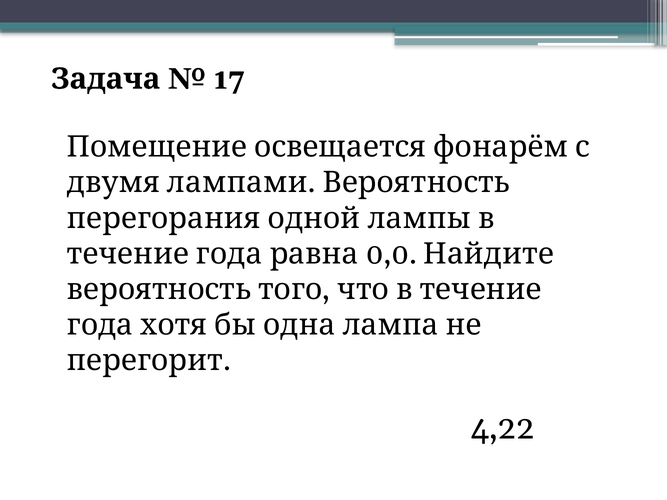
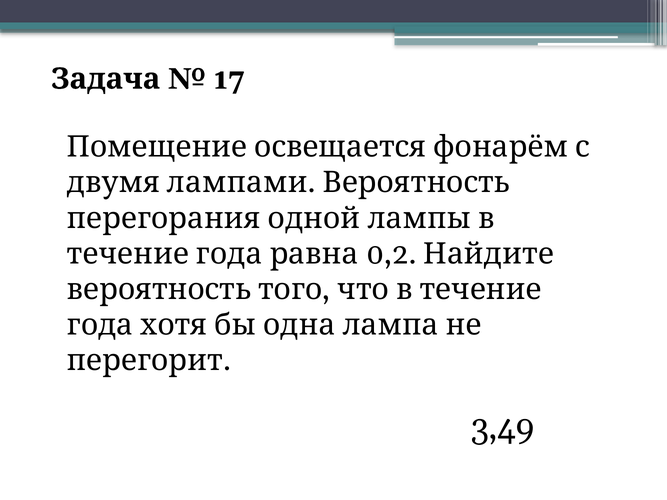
0,0: 0,0 -> 0,2
4,22: 4,22 -> 3,49
